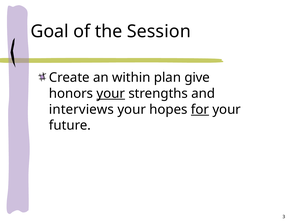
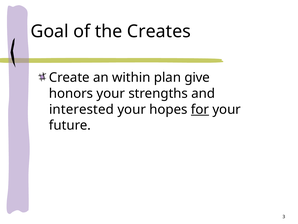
Session: Session -> Creates
your at (111, 93) underline: present -> none
interviews: interviews -> interested
